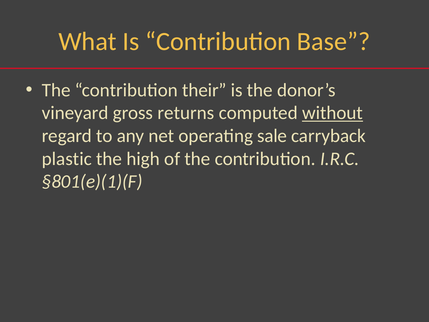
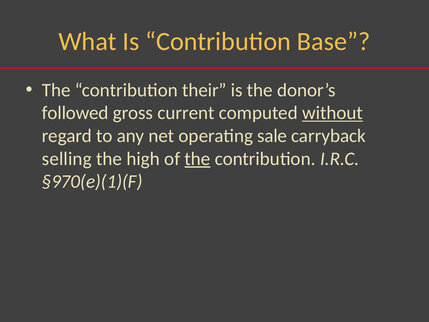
vineyard: vineyard -> followed
returns: returns -> current
plastic: plastic -> selling
the at (197, 159) underline: none -> present
§801(e)(1)(F: §801(e)(1)(F -> §970(e)(1)(F
